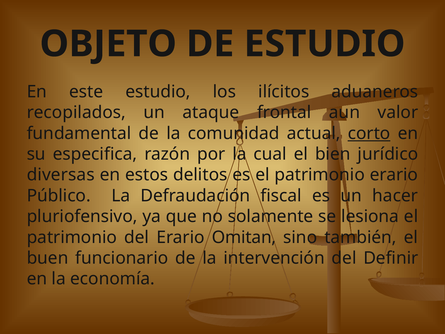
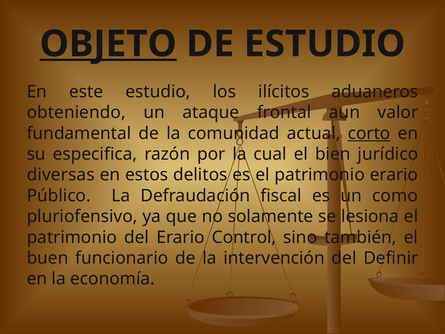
OBJETO underline: none -> present
recopilados: recopilados -> obteniendo
hacer: hacer -> como
Omitan: Omitan -> Control
